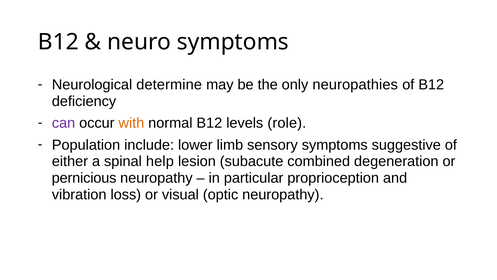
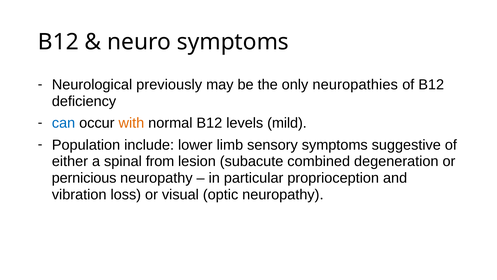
determine: determine -> previously
can colour: purple -> blue
role: role -> mild
help: help -> from
